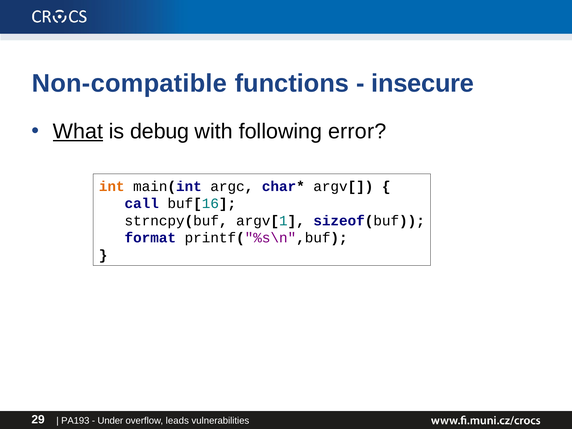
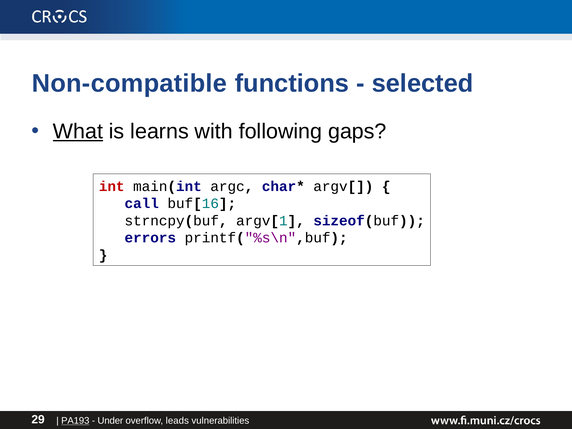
insecure: insecure -> selected
debug: debug -> learns
error: error -> gaps
int colour: orange -> red
format: format -> errors
PA193 underline: none -> present
